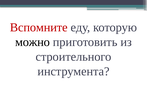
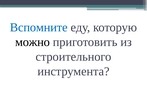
Вспомните colour: red -> blue
